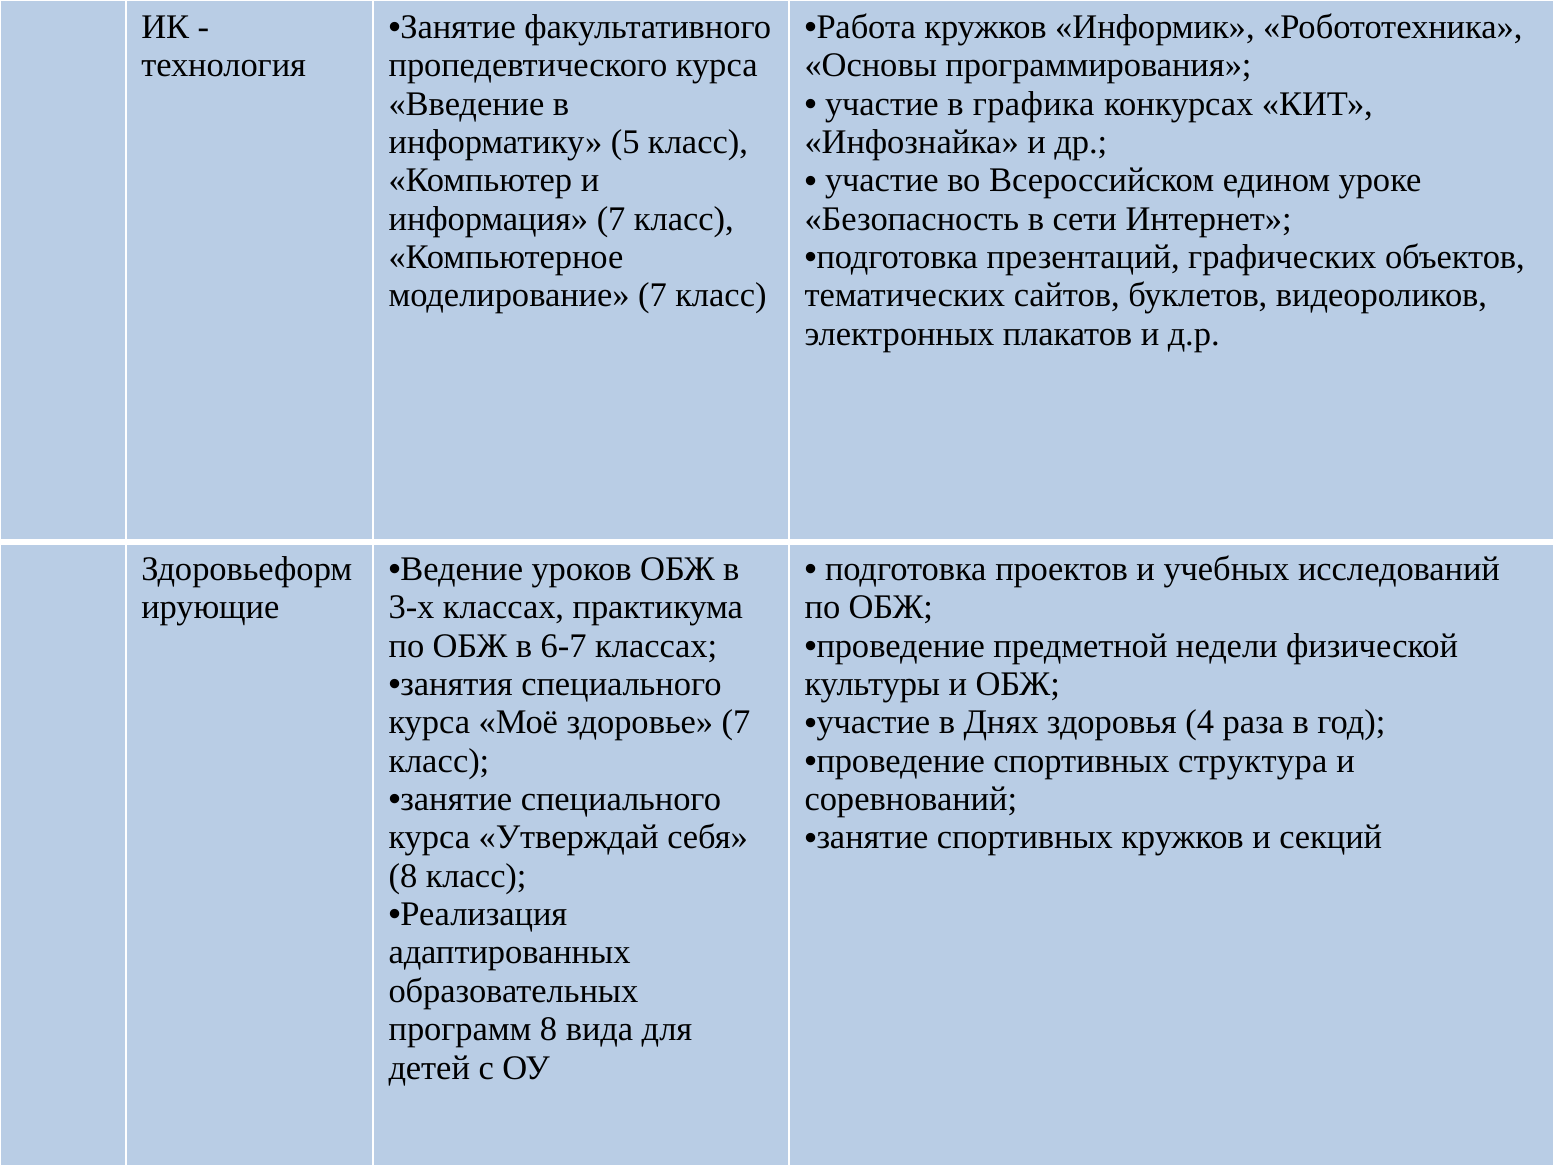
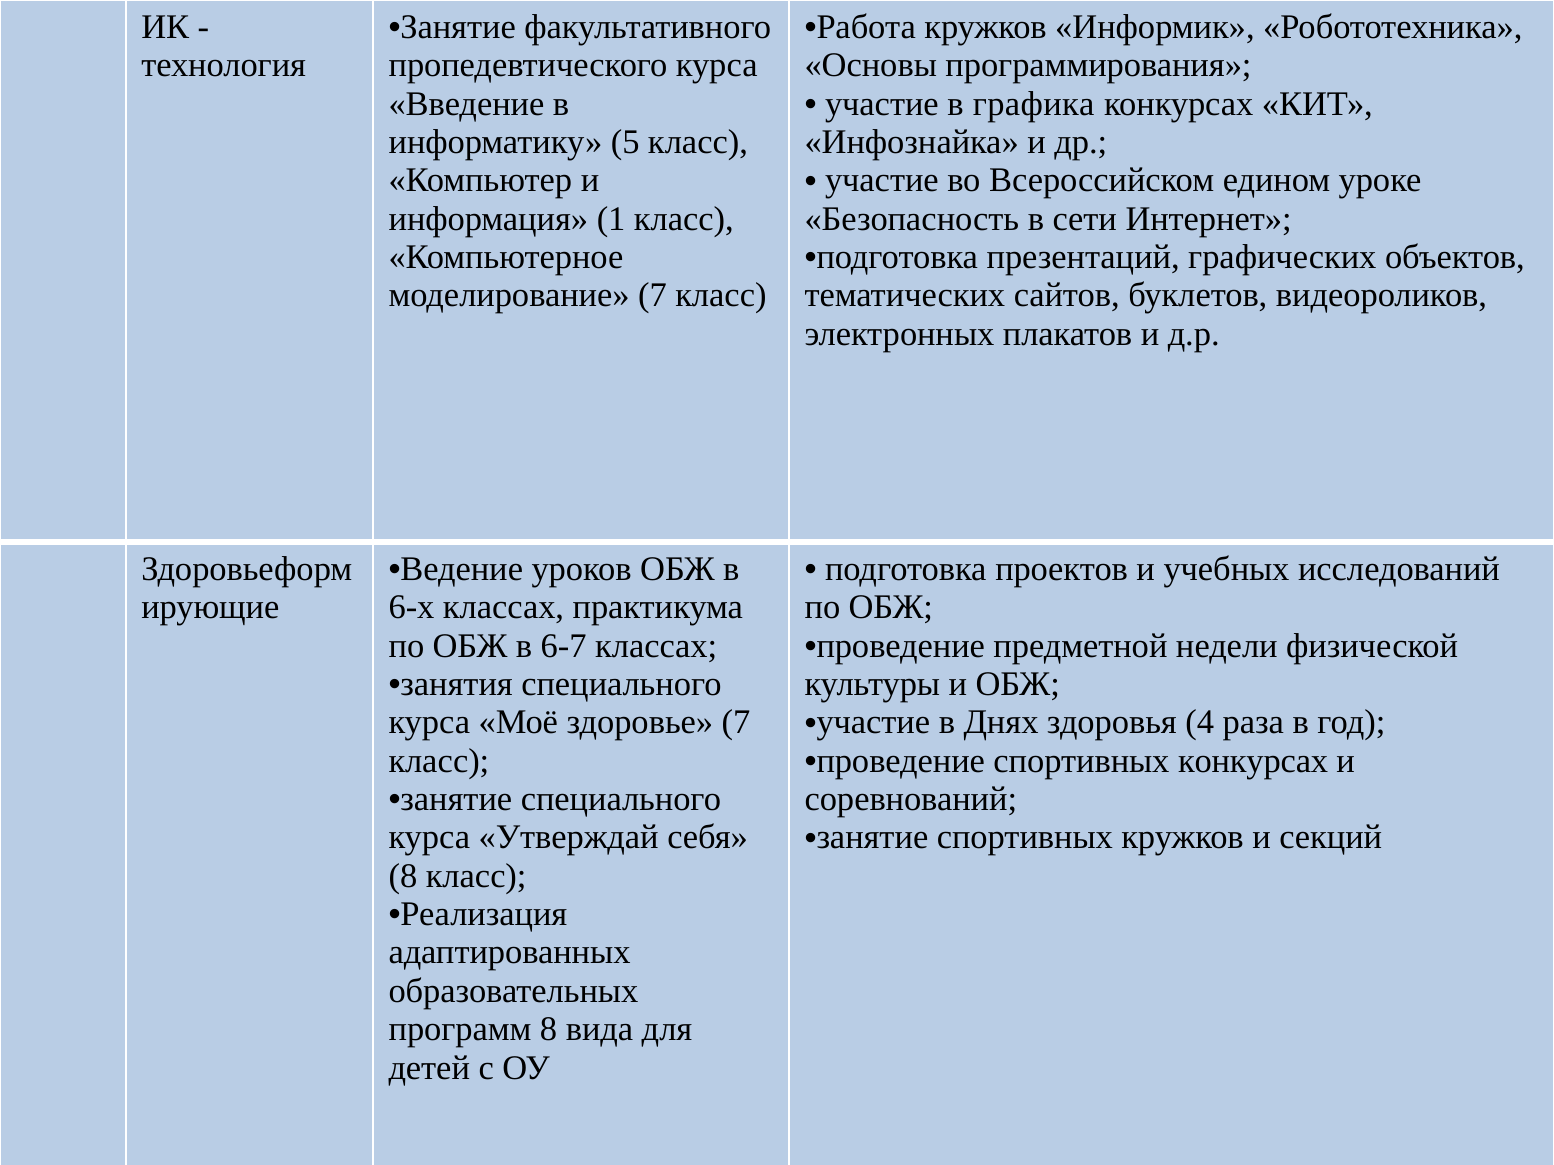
информация 7: 7 -> 1
3-х: 3-х -> 6-х
спортивных структура: структура -> конкурсах
